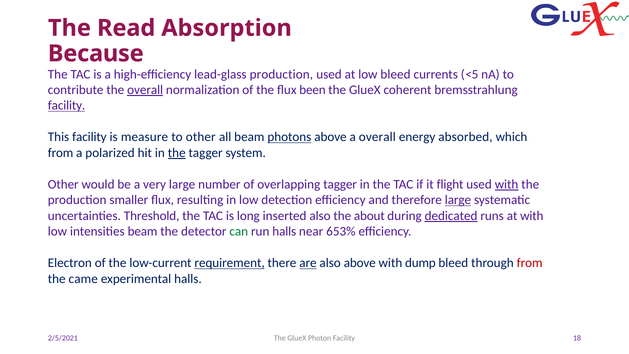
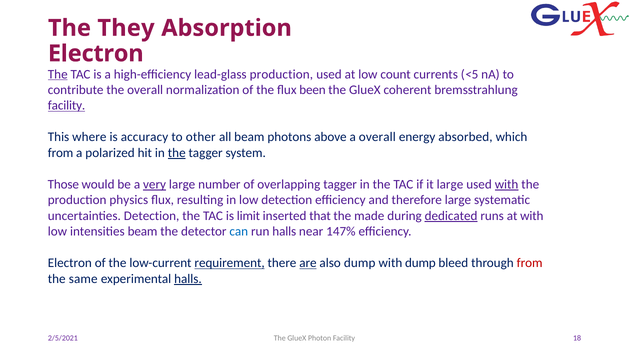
Read: Read -> They
Because at (96, 54): Because -> Electron
The at (58, 74) underline: none -> present
low bleed: bleed -> count
overall at (145, 90) underline: present -> none
This facility: facility -> where
measure: measure -> accuracy
photons underline: present -> none
Other at (63, 184): Other -> Those
very underline: none -> present
it flight: flight -> large
smaller: smaller -> physics
large at (458, 200) underline: present -> none
uncertainties Threshold: Threshold -> Detection
long: long -> limit
inserted also: also -> that
about: about -> made
can colour: green -> blue
653%: 653% -> 147%
also above: above -> dump
came: came -> same
halls at (188, 279) underline: none -> present
